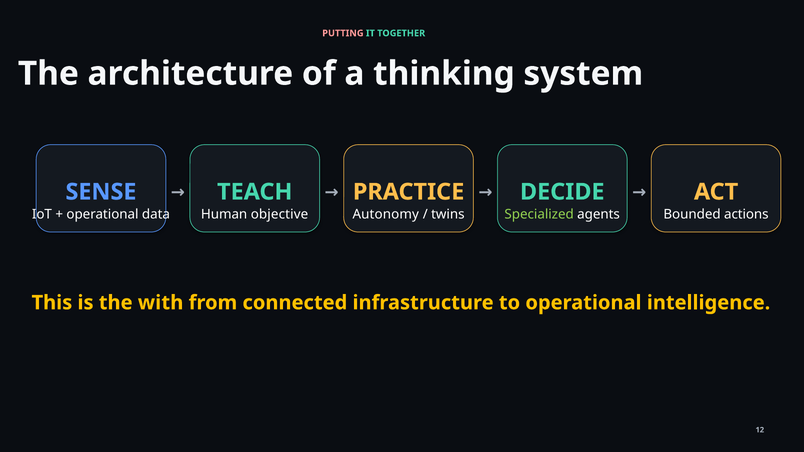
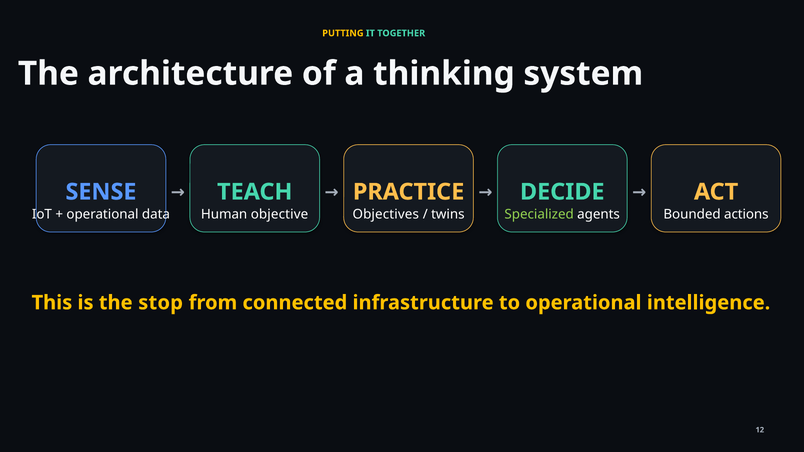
PUTTING colour: pink -> yellow
Autonomy: Autonomy -> Objectives
with: with -> stop
